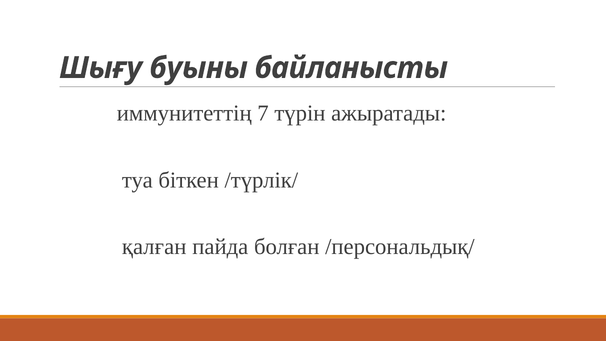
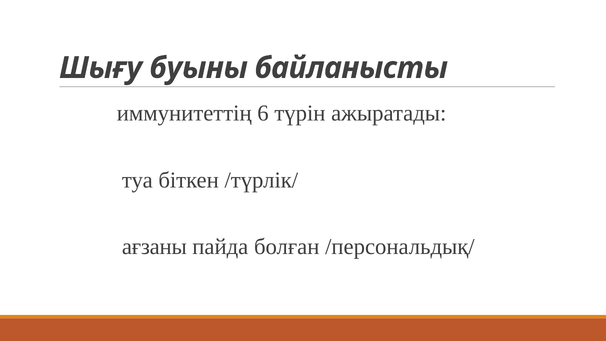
7: 7 -> 6
қалған: қалған -> ағзаны
